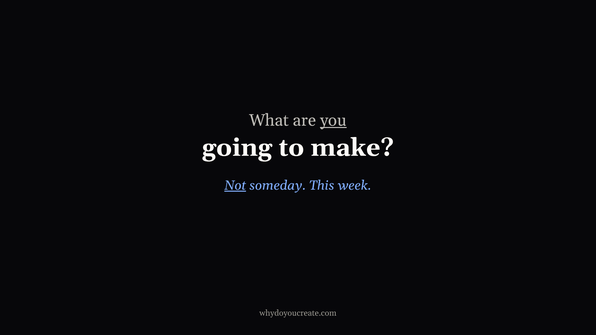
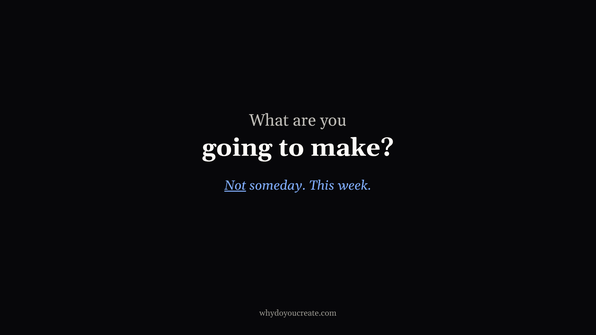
you underline: present -> none
